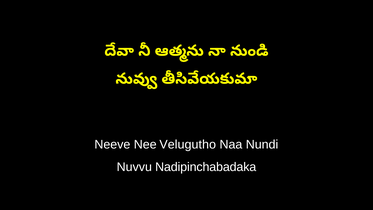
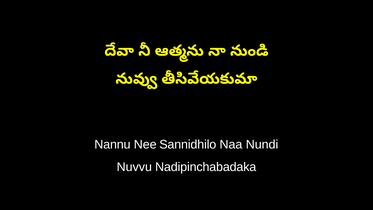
Neeve: Neeve -> Nannu
Velugutho: Velugutho -> Sannidhilo
